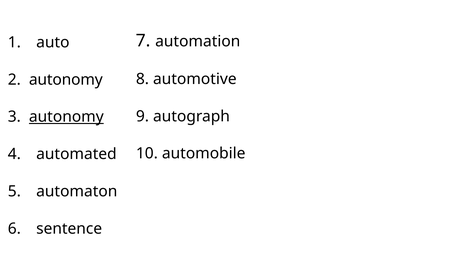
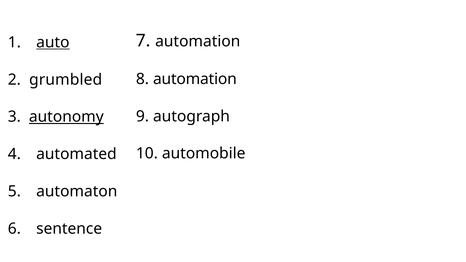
auto underline: none -> present
8 automotive: automotive -> automation
2 autonomy: autonomy -> grumbled
